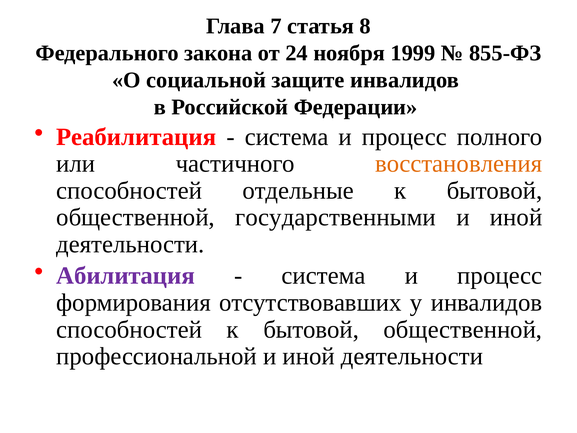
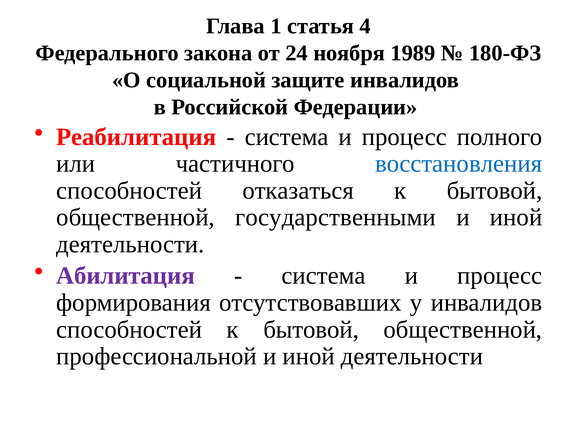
7: 7 -> 1
8: 8 -> 4
1999: 1999 -> 1989
855-ФЗ: 855-ФЗ -> 180-ФЗ
восстановления colour: orange -> blue
отдельные: отдельные -> отказаться
